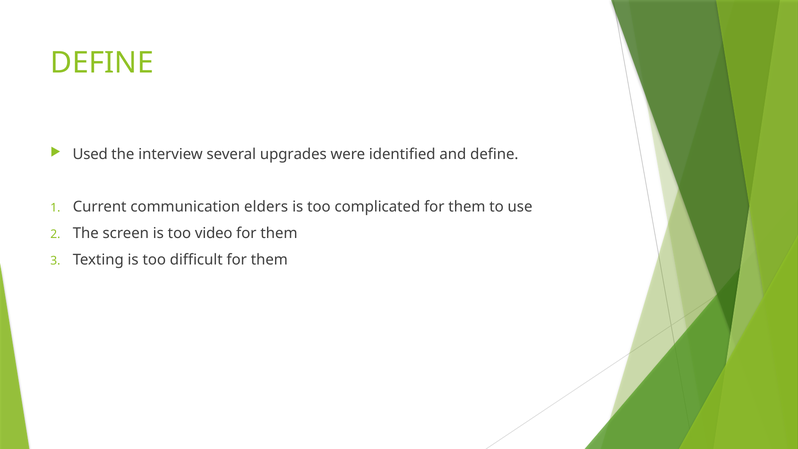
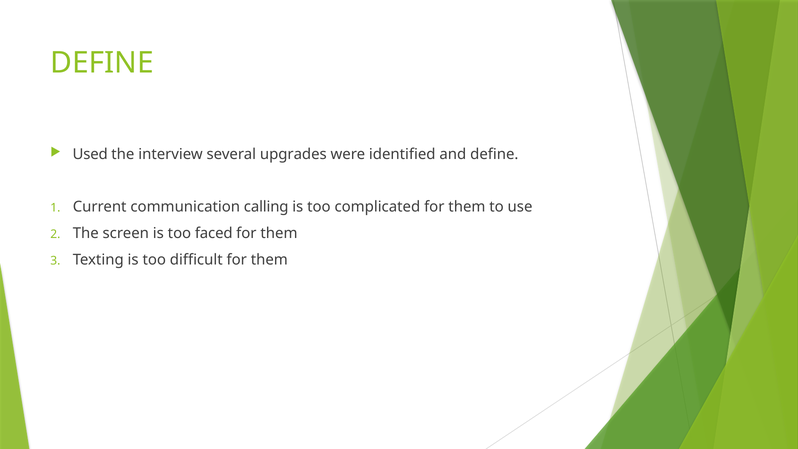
elders: elders -> calling
video: video -> faced
